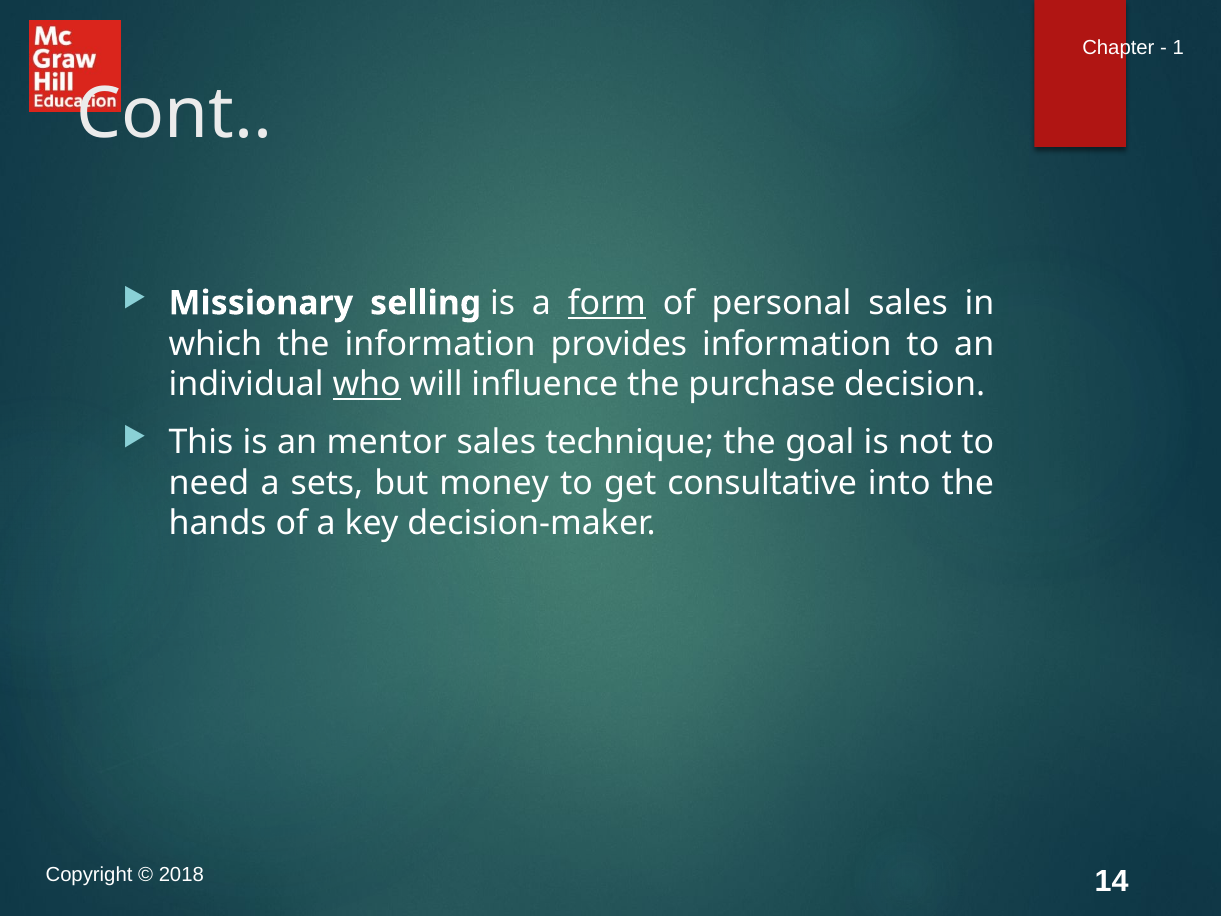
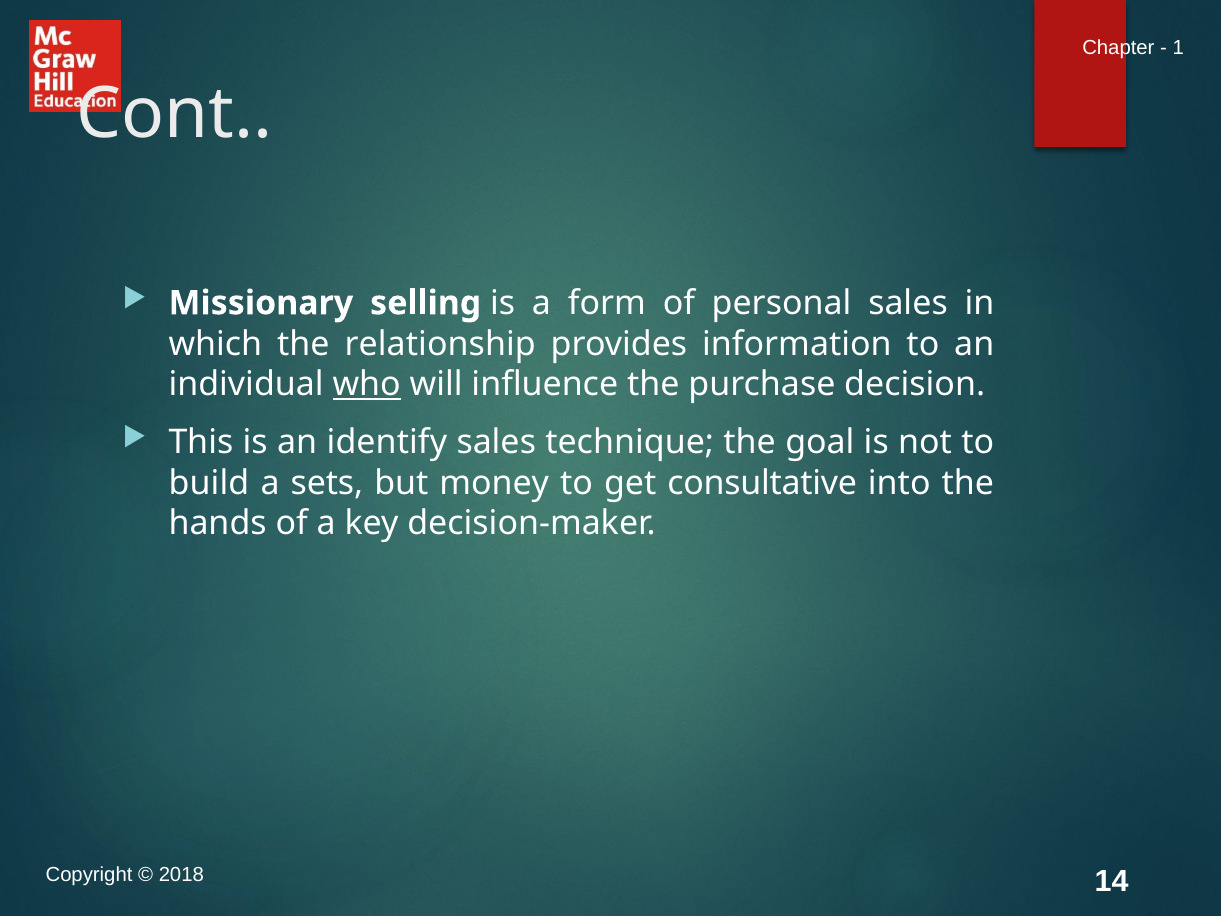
form underline: present -> none
the information: information -> relationship
mentor: mentor -> identify
need: need -> build
